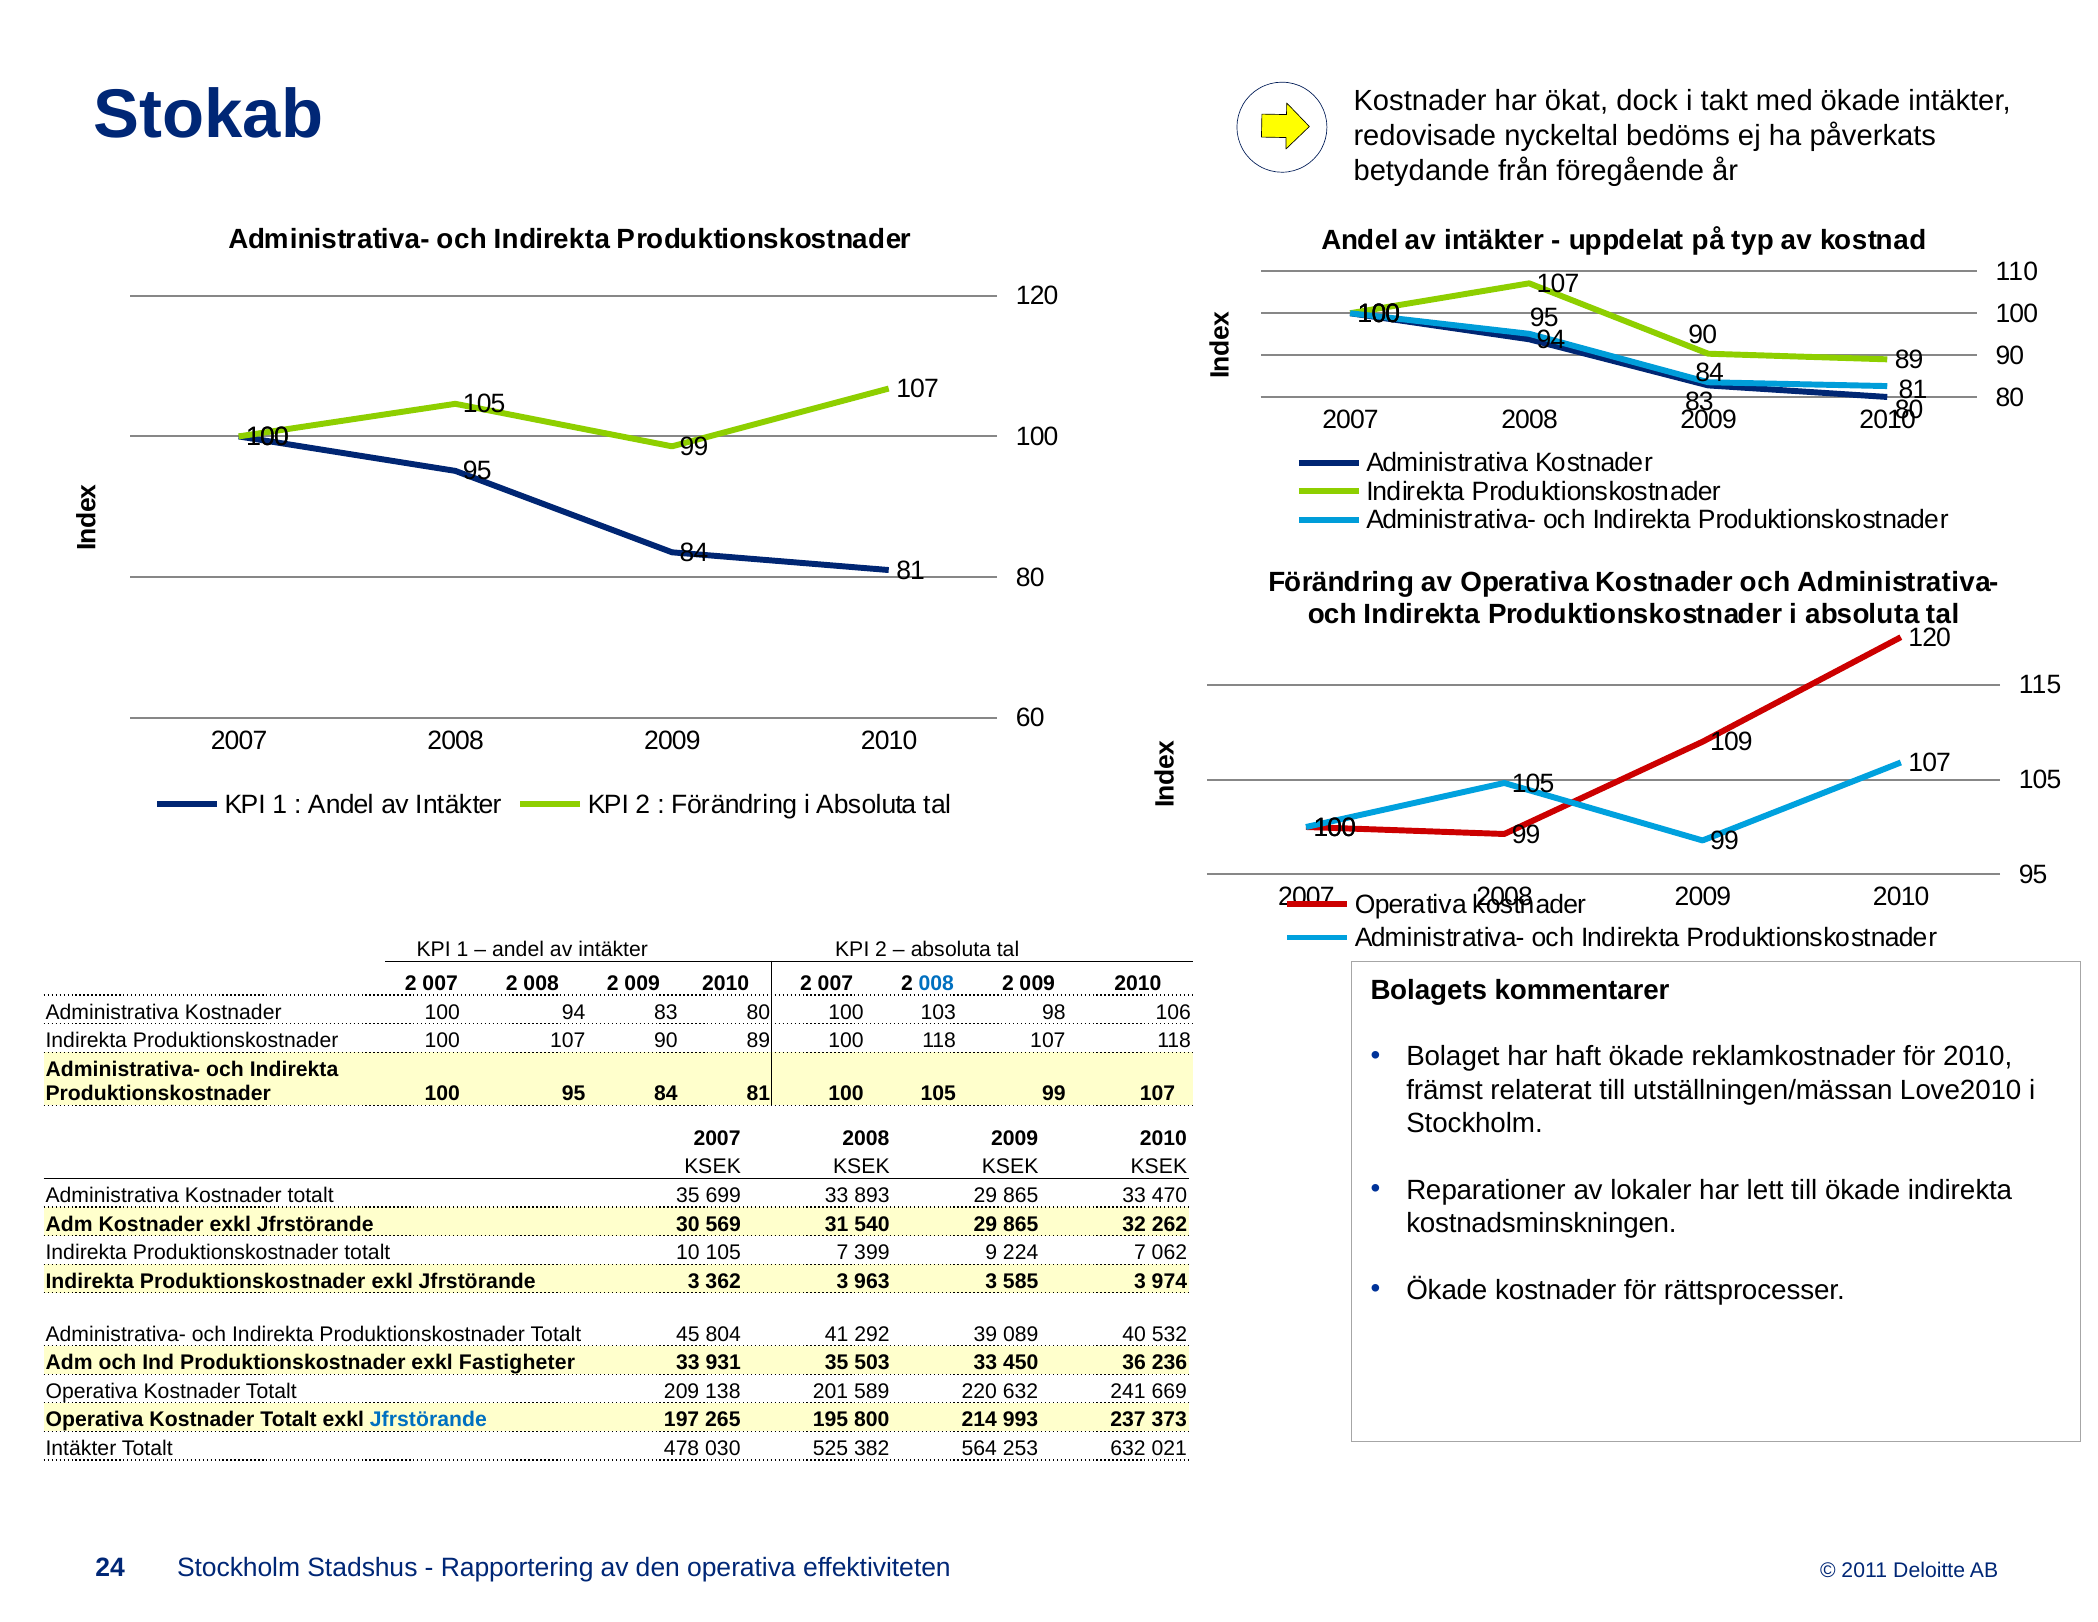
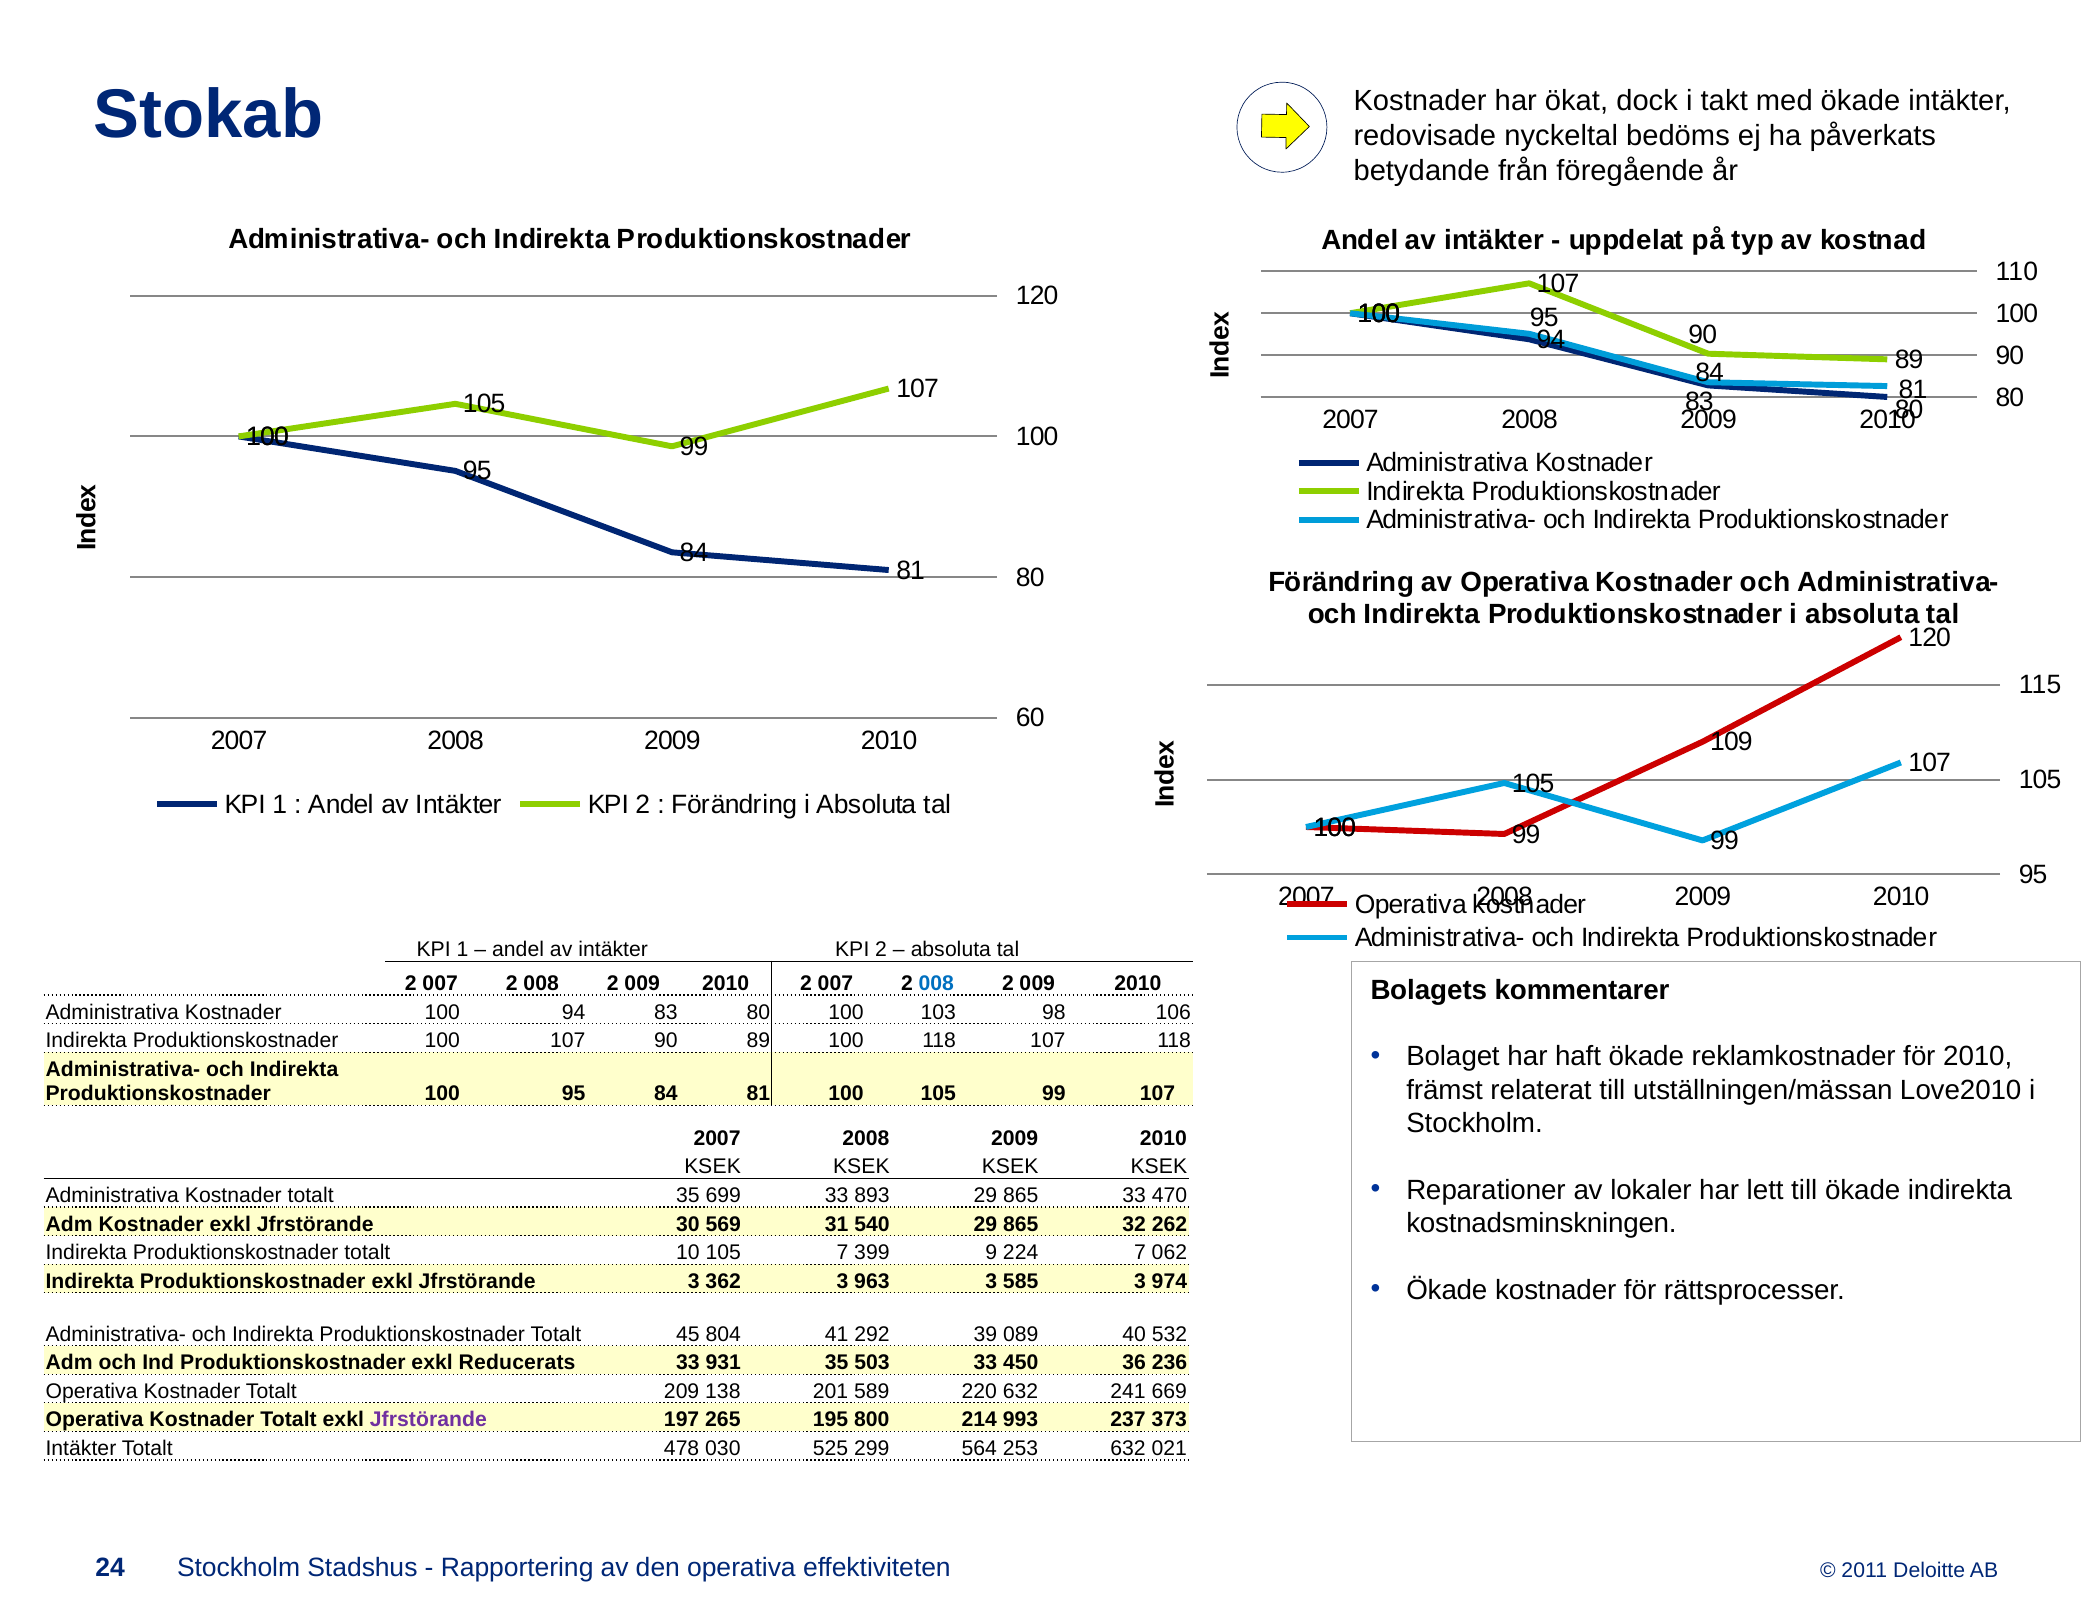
Fastigheter: Fastigheter -> Reducerats
Jfrstörande at (428, 1419) colour: blue -> purple
382: 382 -> 299
